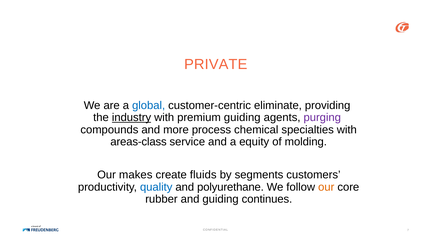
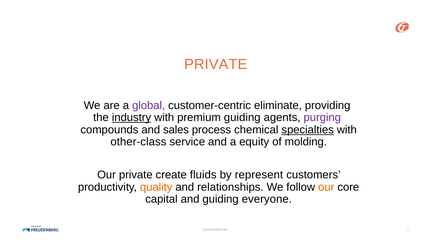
global colour: blue -> purple
more: more -> sales
specialties underline: none -> present
areas-class: areas-class -> other-class
Our makes: makes -> private
segments: segments -> represent
quality colour: blue -> orange
polyurethane: polyurethane -> relationships
rubber: rubber -> capital
continues: continues -> everyone
